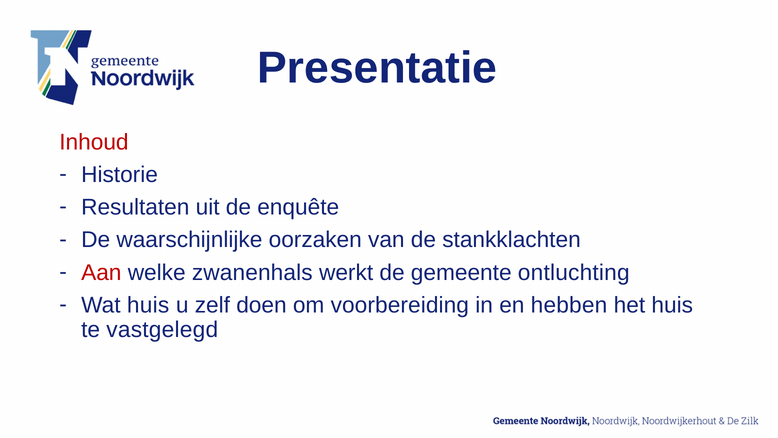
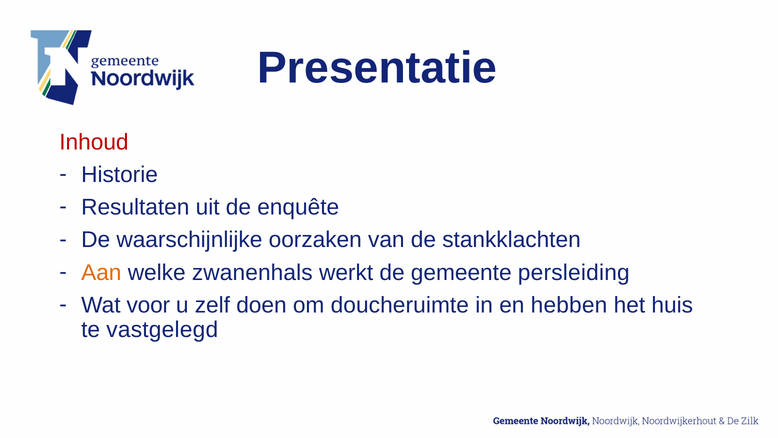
Aan colour: red -> orange
ontluchting: ontluchting -> persleiding
Wat huis: huis -> voor
voorbereiding: voorbereiding -> doucheruimte
